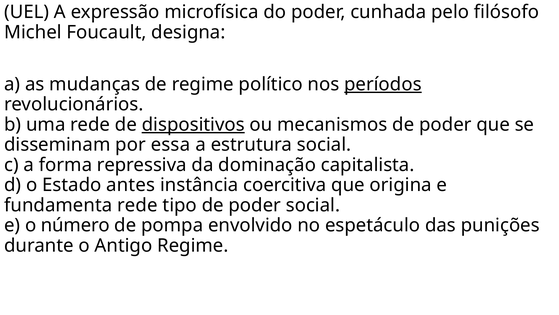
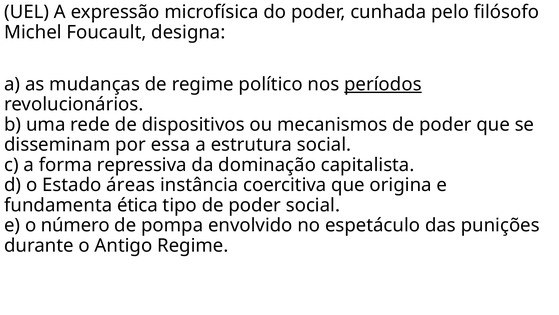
dispositivos underline: present -> none
antes: antes -> áreas
fundamenta rede: rede -> ética
